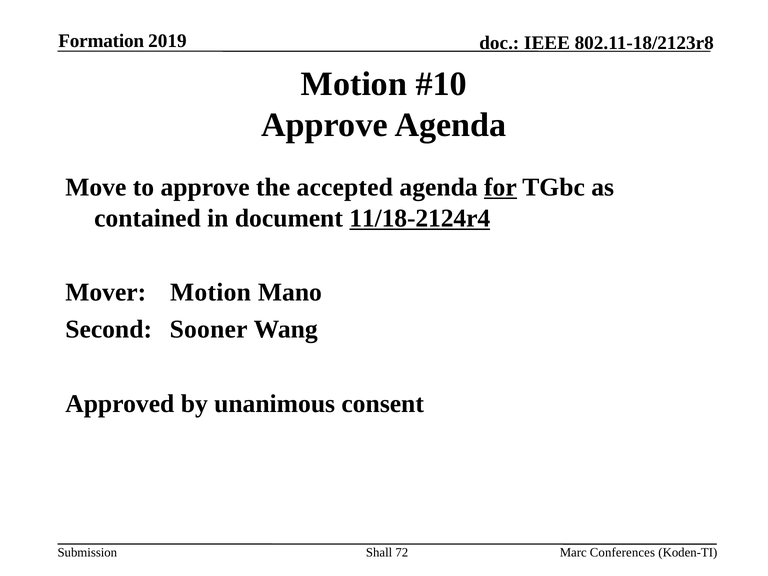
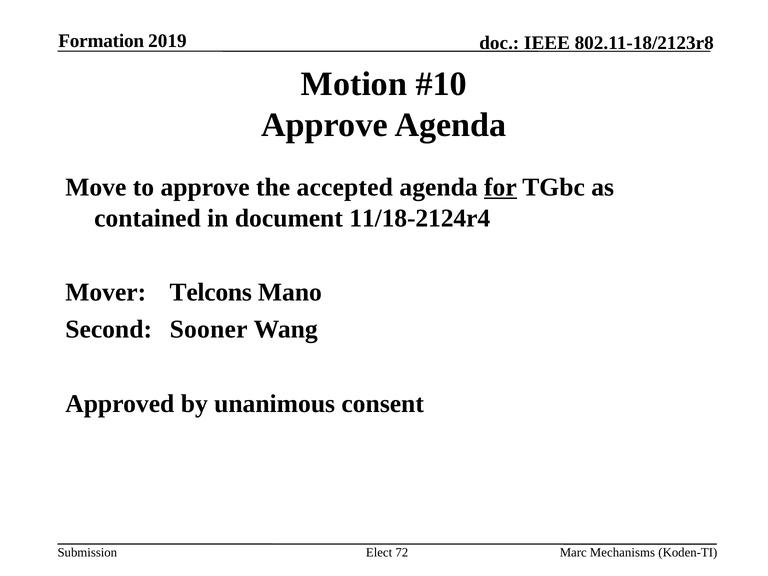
11/18-2124r4 underline: present -> none
Mover Motion: Motion -> Telcons
Shall: Shall -> Elect
Conferences: Conferences -> Mechanisms
